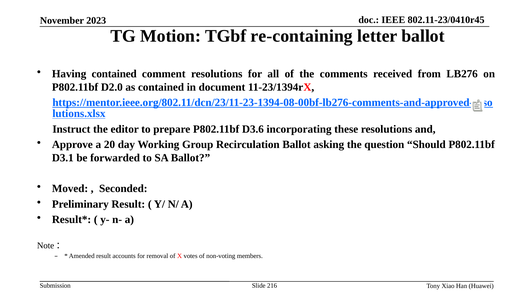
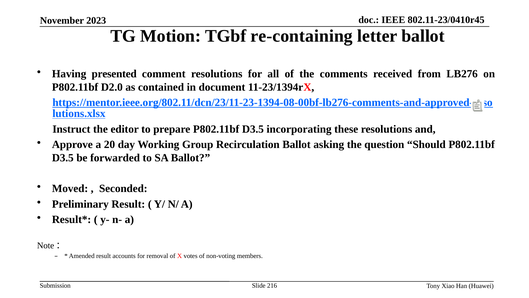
Having contained: contained -> presented
prepare P802.11bf D3.6: D3.6 -> D3.5
D3.1 at (63, 158): D3.1 -> D3.5
